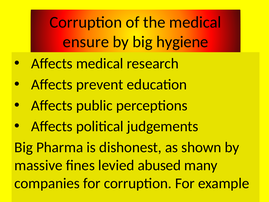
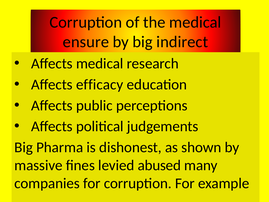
hygiene: hygiene -> indirect
prevent: prevent -> efficacy
